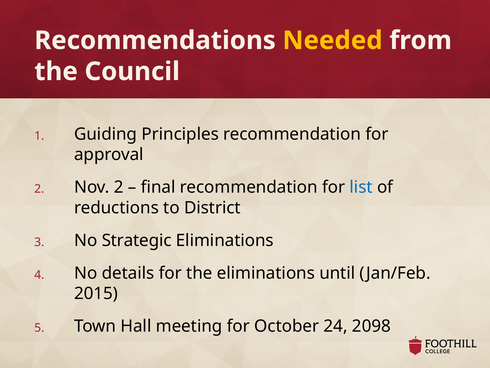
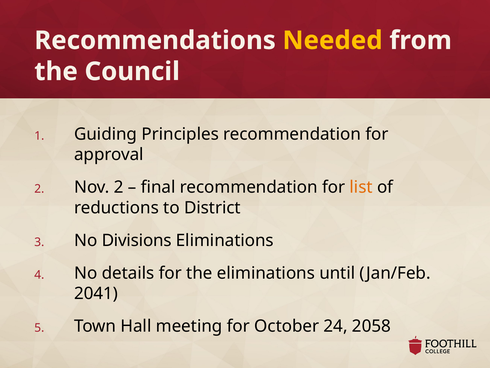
list colour: blue -> orange
Strategic: Strategic -> Divisions
2015: 2015 -> 2041
2098: 2098 -> 2058
